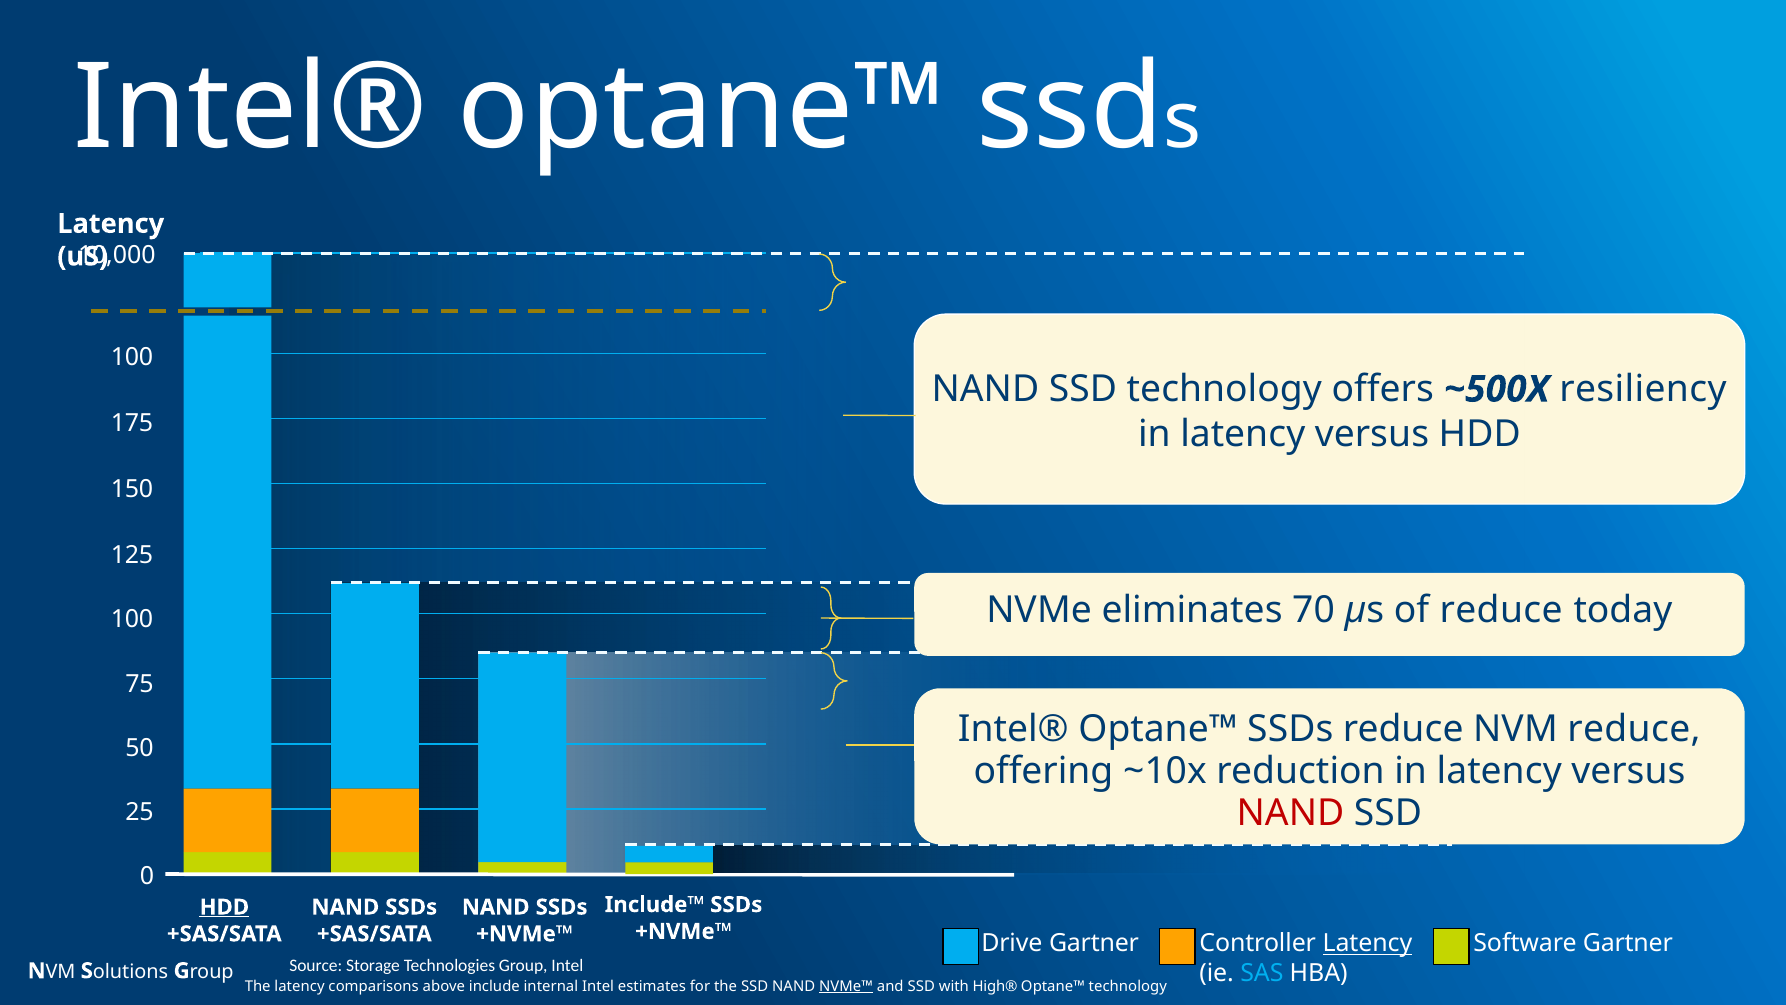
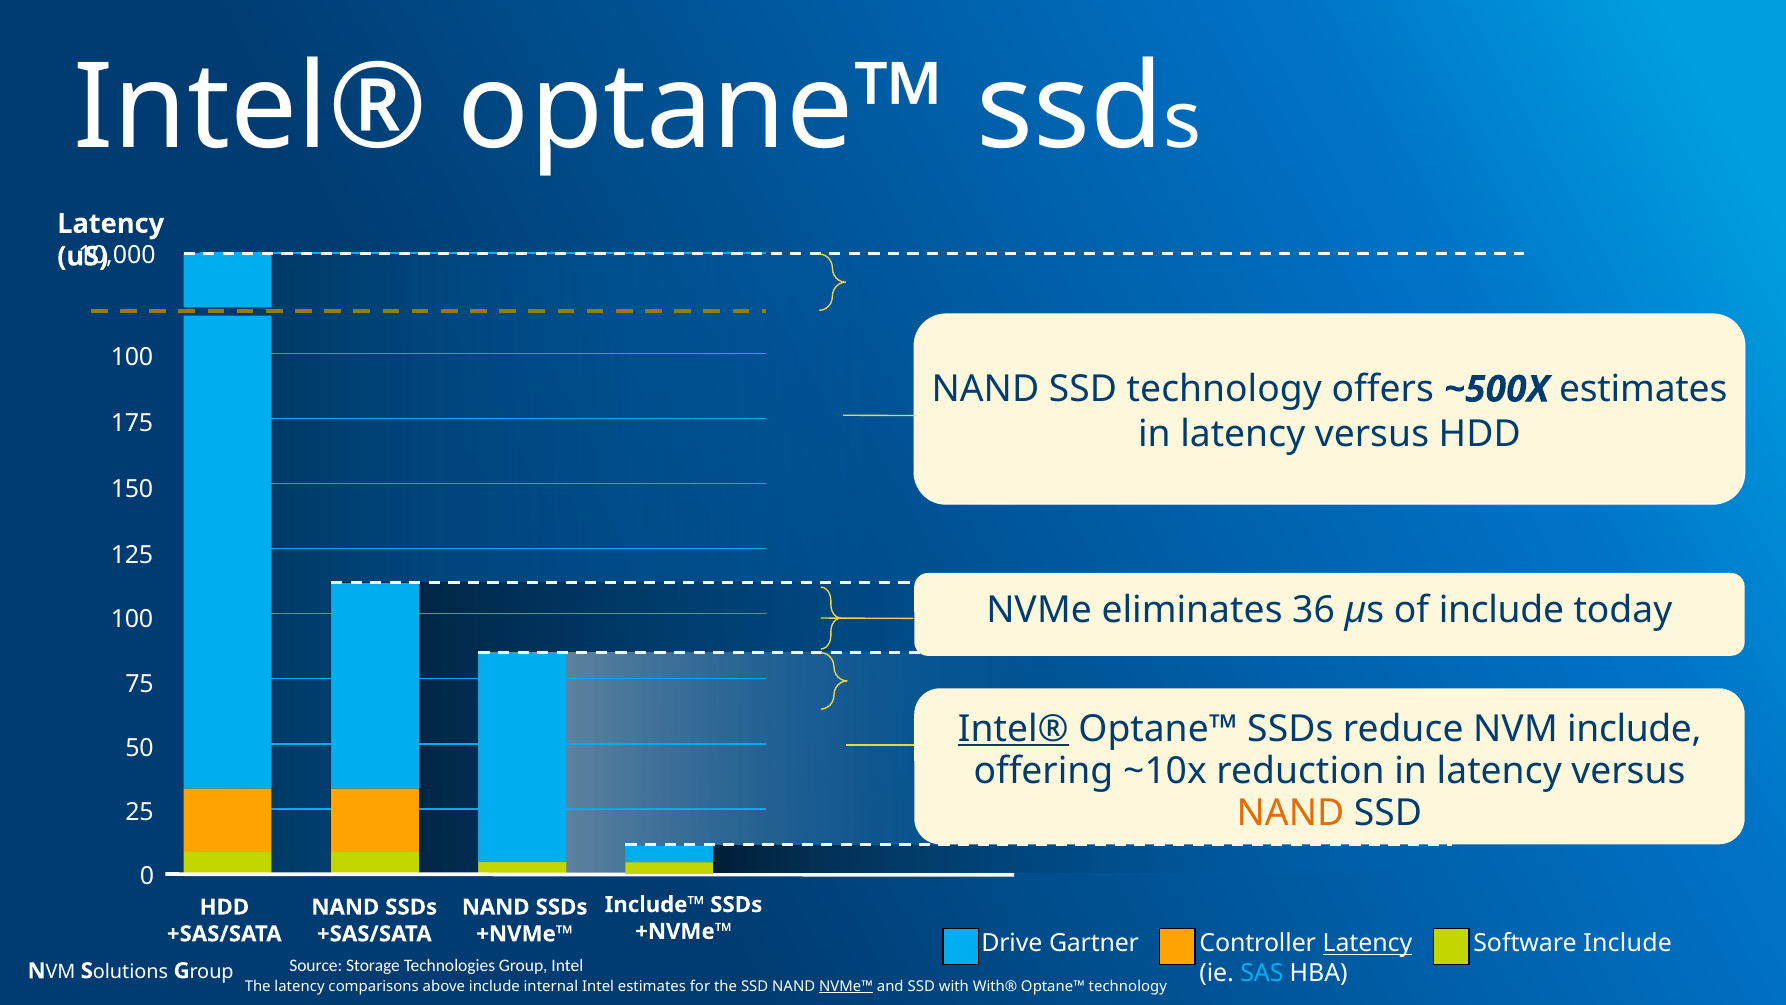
resiliency at (1643, 389): resiliency -> estimates
70: 70 -> 36
of reduce: reduce -> include
Intel® at (1013, 728) underline: none -> present
NVM reduce: reduce -> include
NAND at (1290, 813) colour: red -> orange
HDD at (224, 907) underline: present -> none
Software Gartner: Gartner -> Include
High®: High® -> With®
